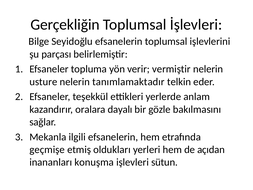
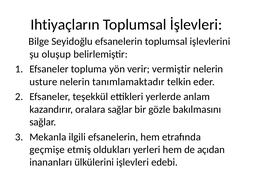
Gerçekliğin: Gerçekliğin -> Ihtiyaçların
parçası: parçası -> oluşup
oralara dayalı: dayalı -> sağlar
konuşma: konuşma -> ülkülerini
sütun: sütun -> edebi
